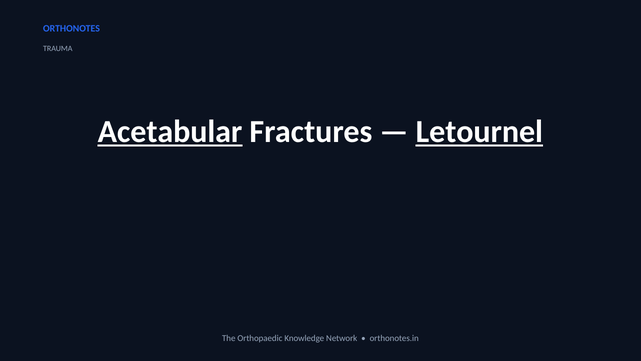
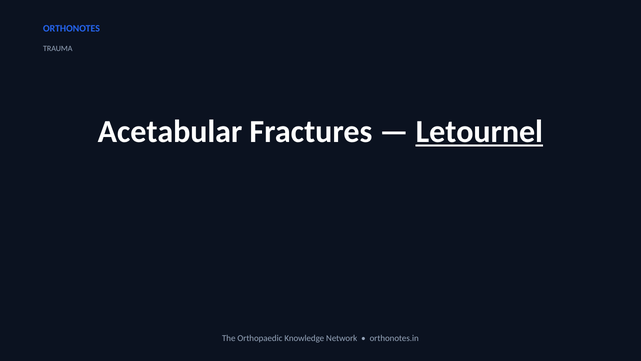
Acetabular underline: present -> none
